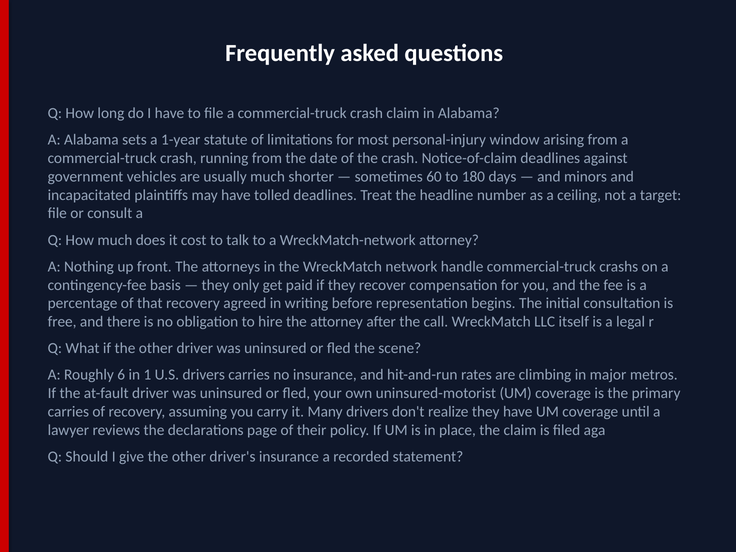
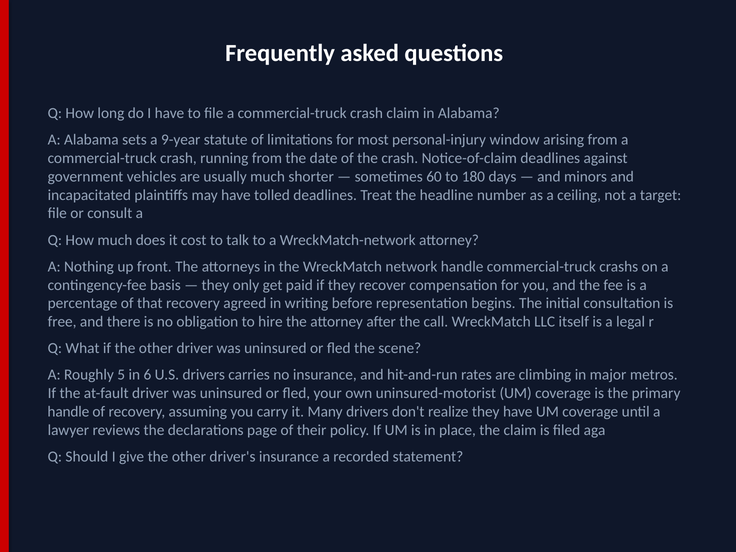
1-year: 1-year -> 9-year
6: 6 -> 5
1: 1 -> 6
carries at (68, 412): carries -> handle
